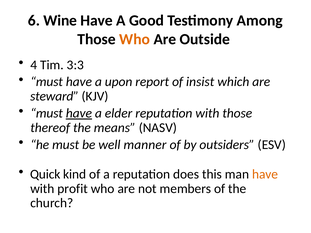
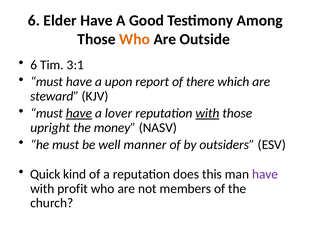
Wine: Wine -> Elder
4 at (34, 65): 4 -> 6
3:3: 3:3 -> 3:1
insist: insist -> there
elder: elder -> lover
with at (207, 113) underline: none -> present
thereof: thereof -> upright
means: means -> money
have at (265, 174) colour: orange -> purple
